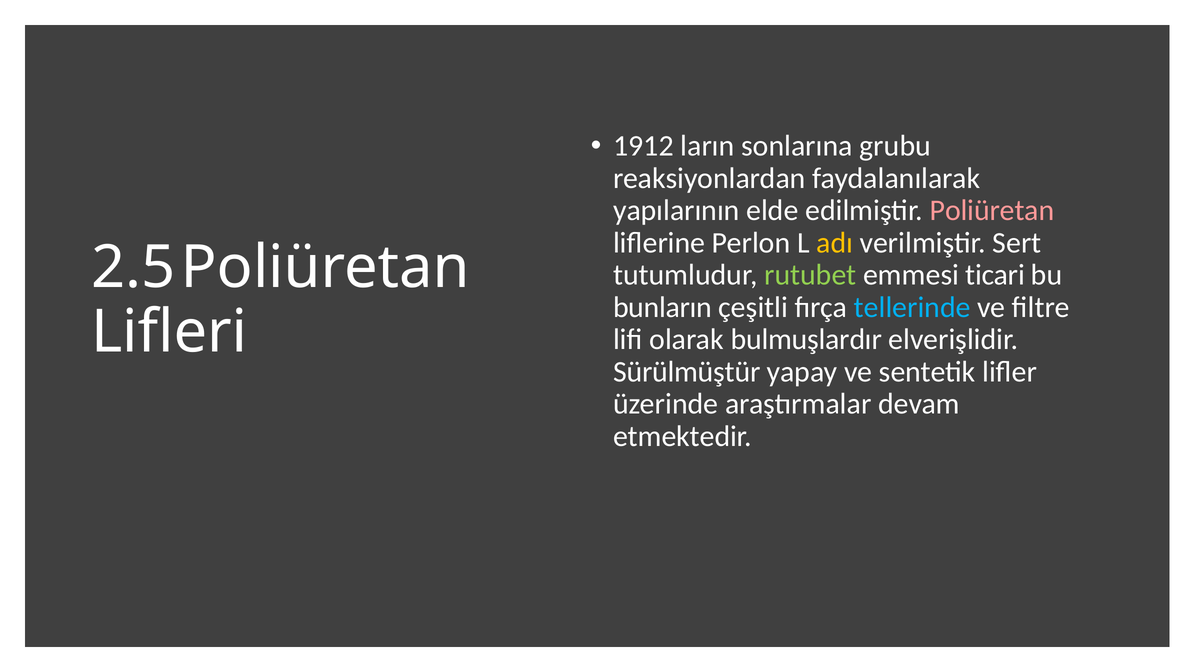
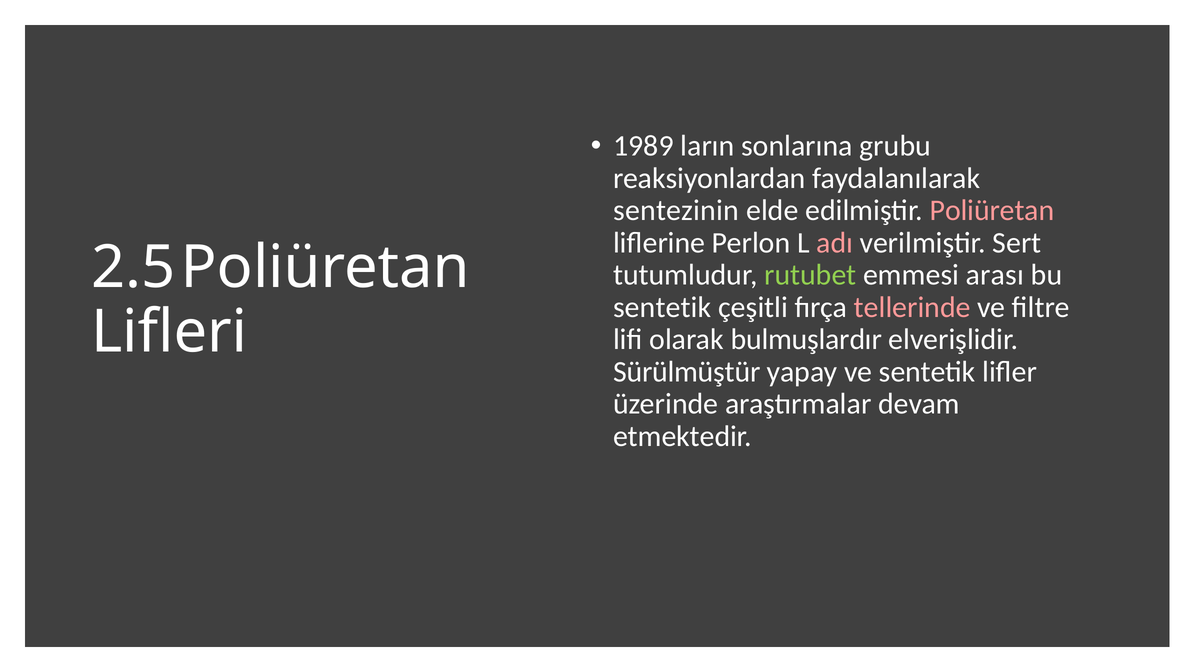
1912: 1912 -> 1989
yapılarının: yapılarının -> sentezinin
adı colour: yellow -> pink
ticari: ticari -> arası
bunların at (663, 307): bunların -> sentetik
tellerinde colour: light blue -> pink
